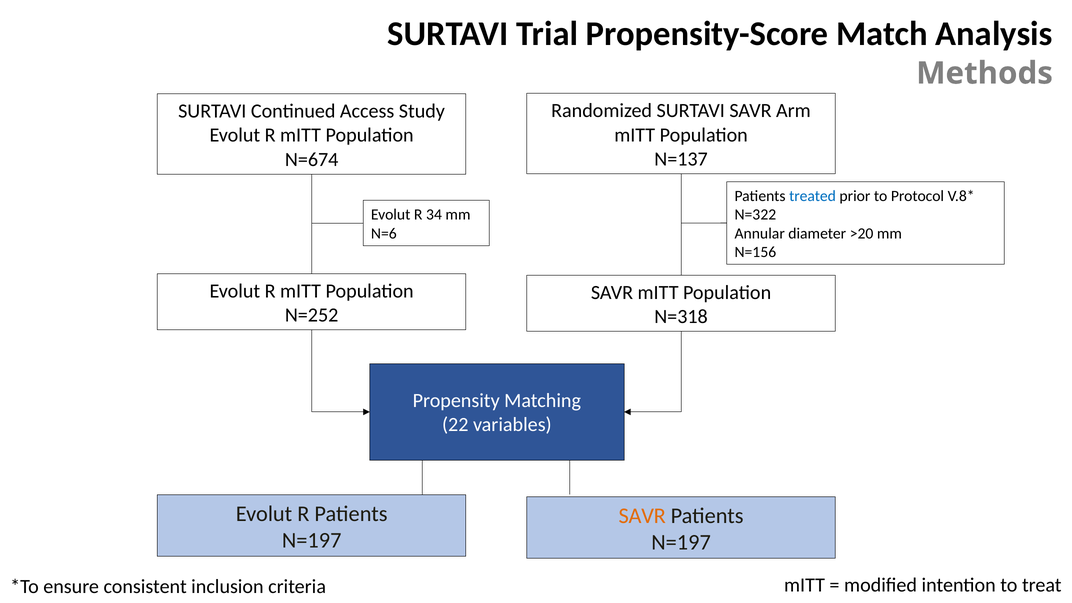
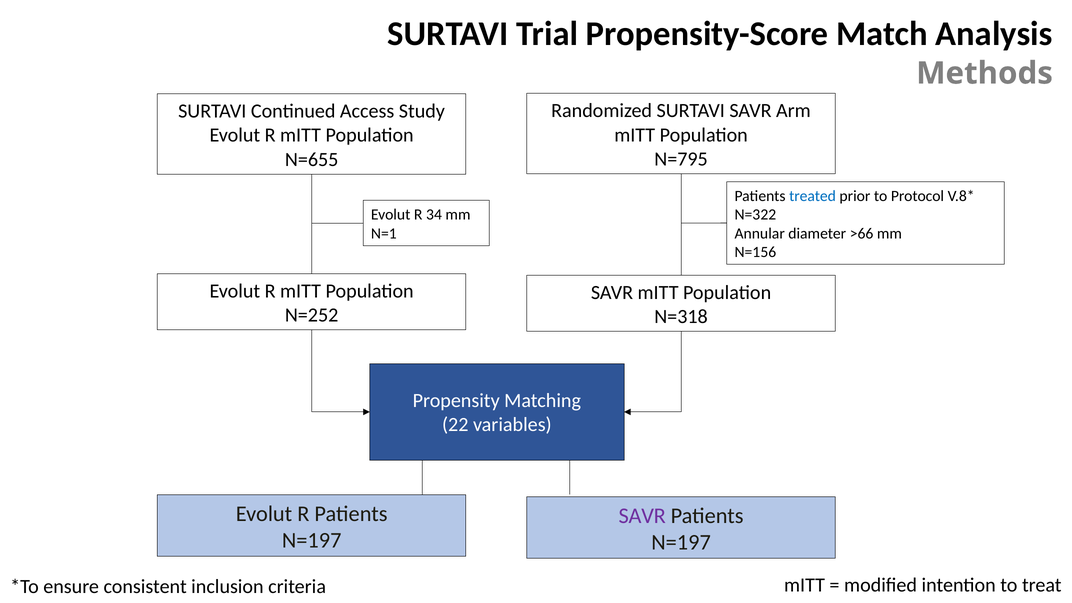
N=137: N=137 -> N=795
N=674: N=674 -> N=655
N=6: N=6 -> N=1
>20: >20 -> >66
SAVR at (642, 516) colour: orange -> purple
